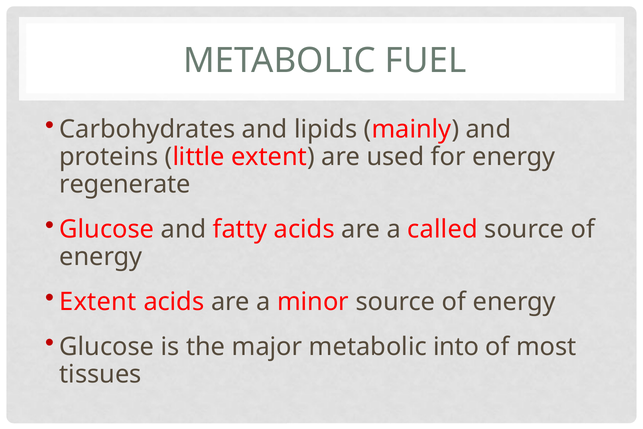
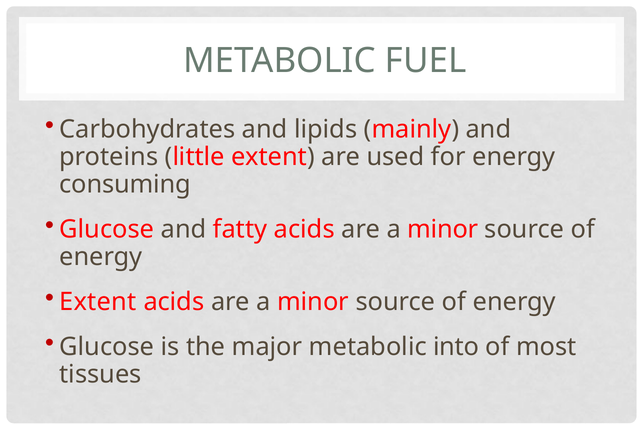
regenerate: regenerate -> consuming
called at (443, 229): called -> minor
